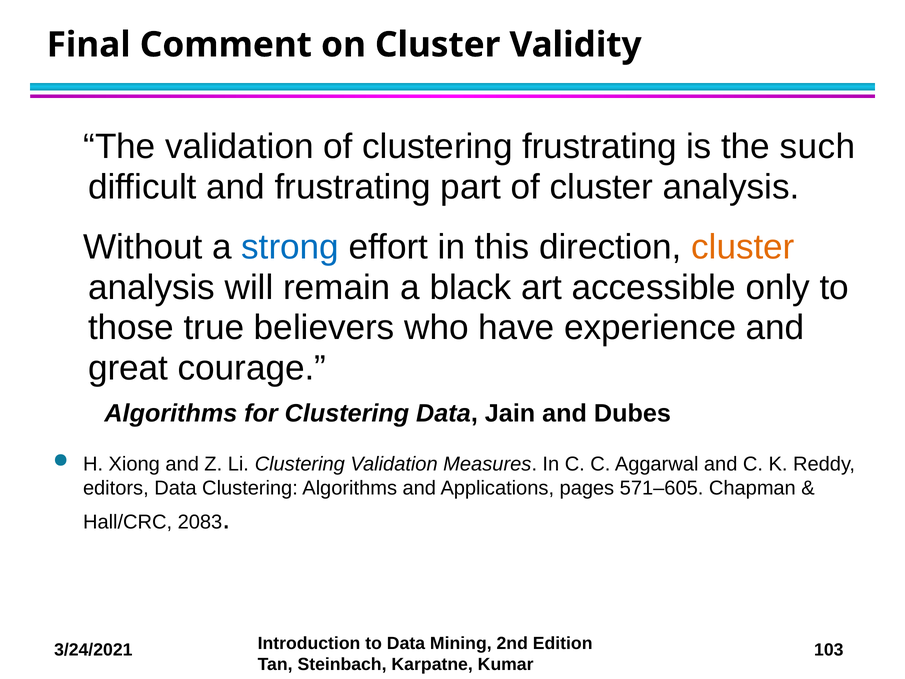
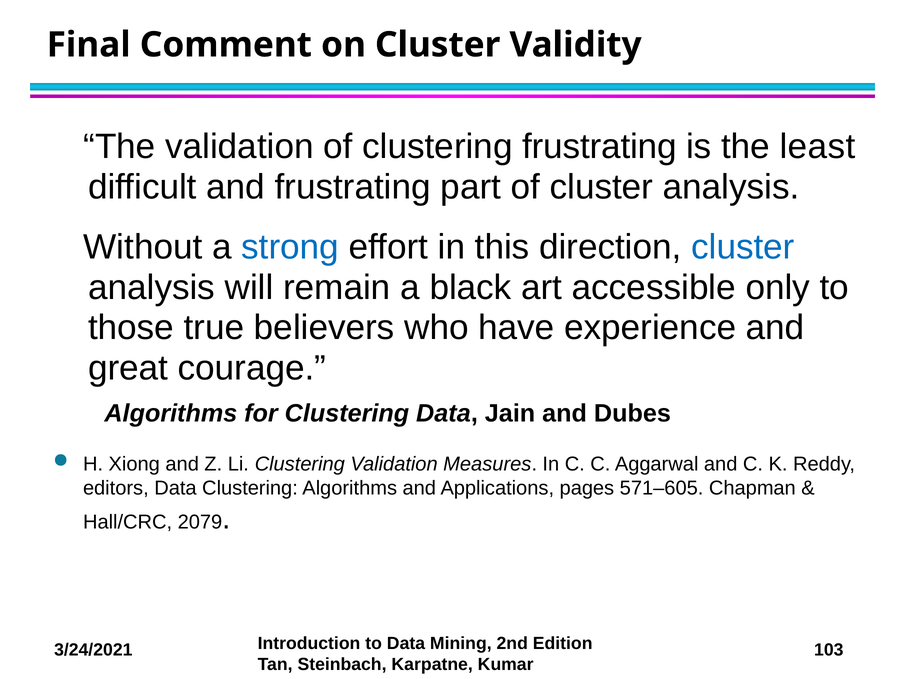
such: such -> least
cluster at (743, 247) colour: orange -> blue
2083: 2083 -> 2079
